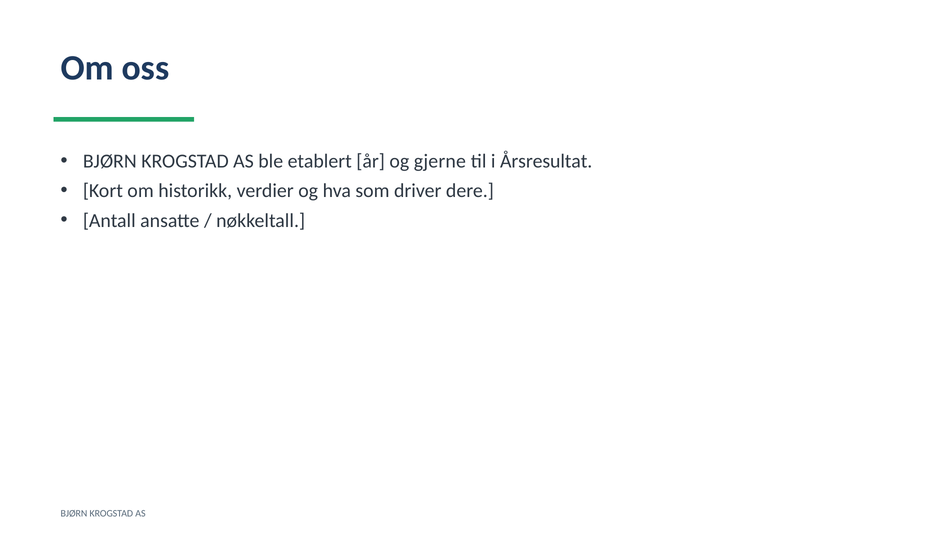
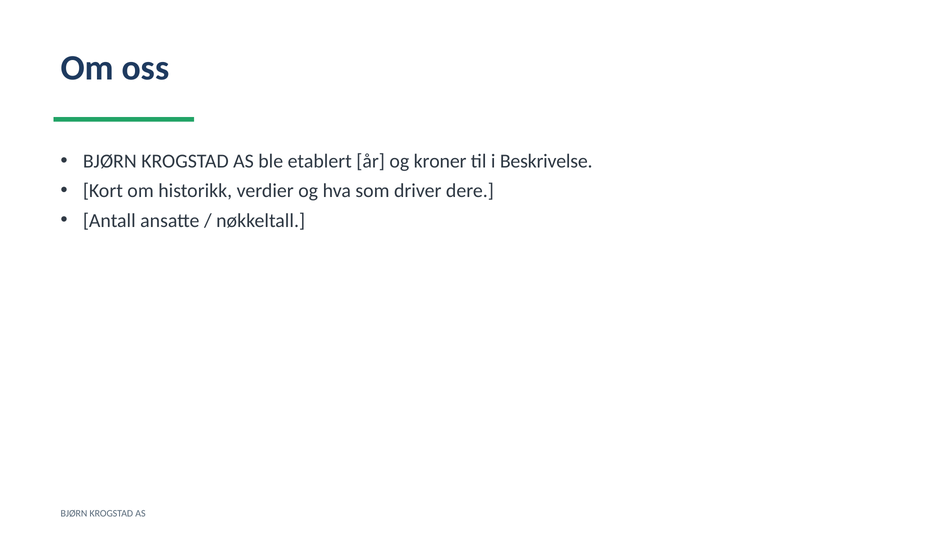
gjerne: gjerne -> kroner
Årsresultat: Årsresultat -> Beskrivelse
